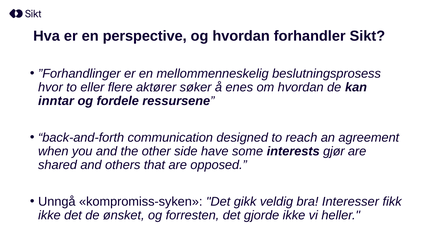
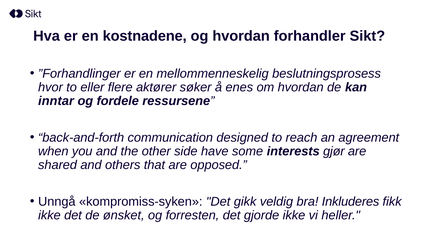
perspective: perspective -> kostnadene
Interesser: Interesser -> Inkluderes
